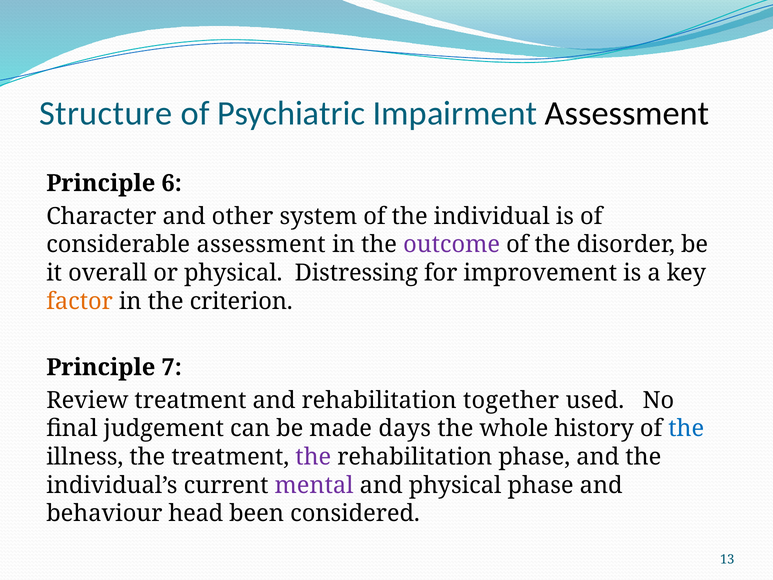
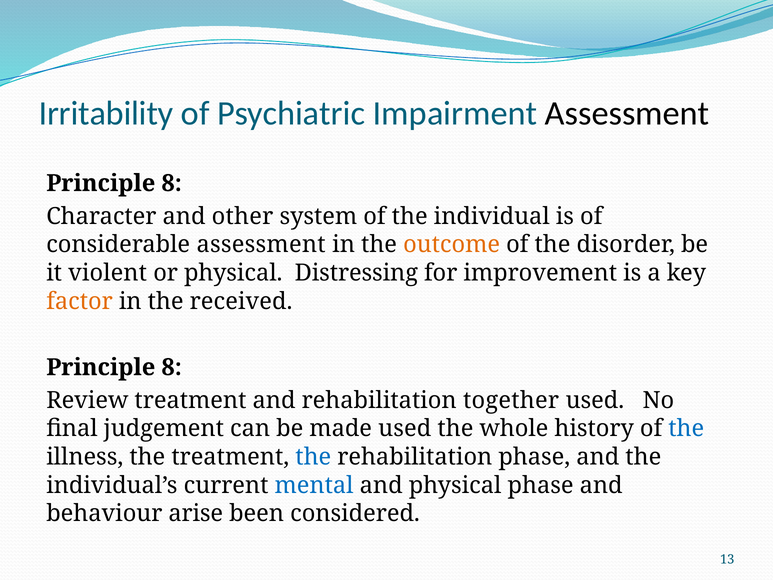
Structure: Structure -> Irritability
6 at (172, 183): 6 -> 8
outcome colour: purple -> orange
overall: overall -> violent
criterion: criterion -> received
7 at (172, 367): 7 -> 8
made days: days -> used
the at (313, 457) colour: purple -> blue
mental colour: purple -> blue
head: head -> arise
